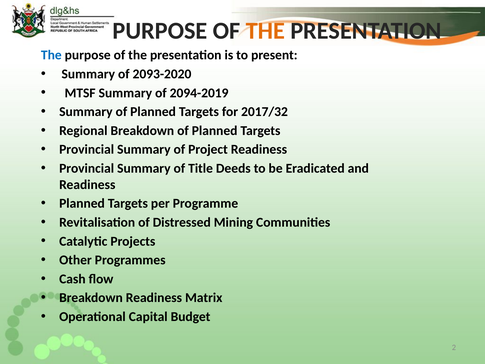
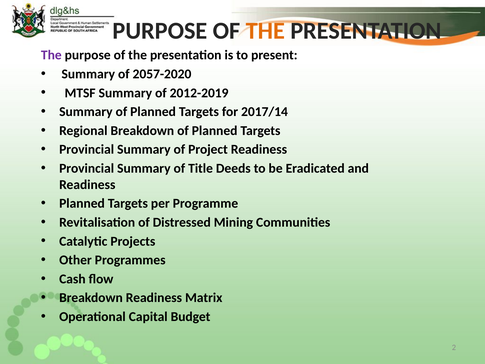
The at (51, 55) colour: blue -> purple
2093-2020: 2093-2020 -> 2057-2020
2094-2019: 2094-2019 -> 2012-2019
2017/32: 2017/32 -> 2017/14
